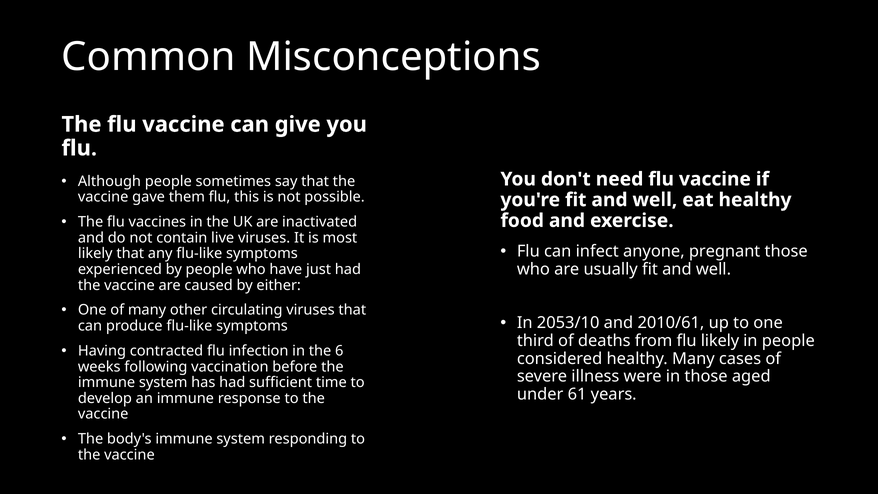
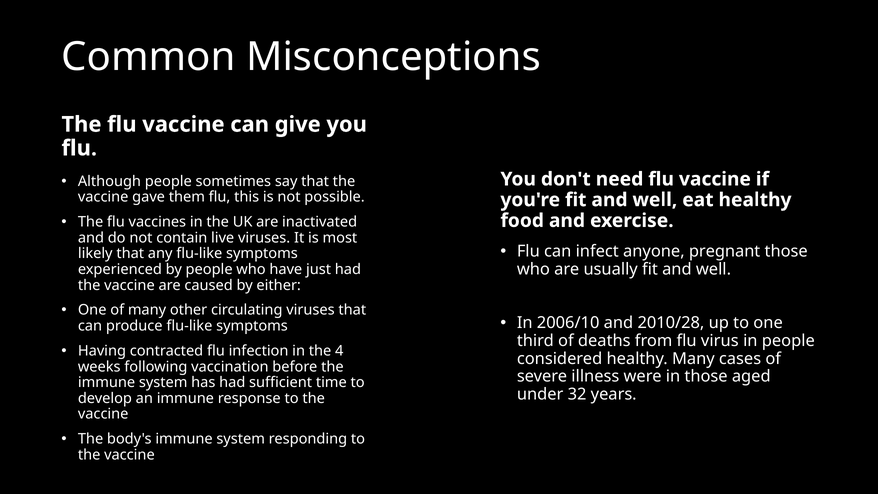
2053/10: 2053/10 -> 2006/10
2010/61: 2010/61 -> 2010/28
flu likely: likely -> virus
6: 6 -> 4
61: 61 -> 32
